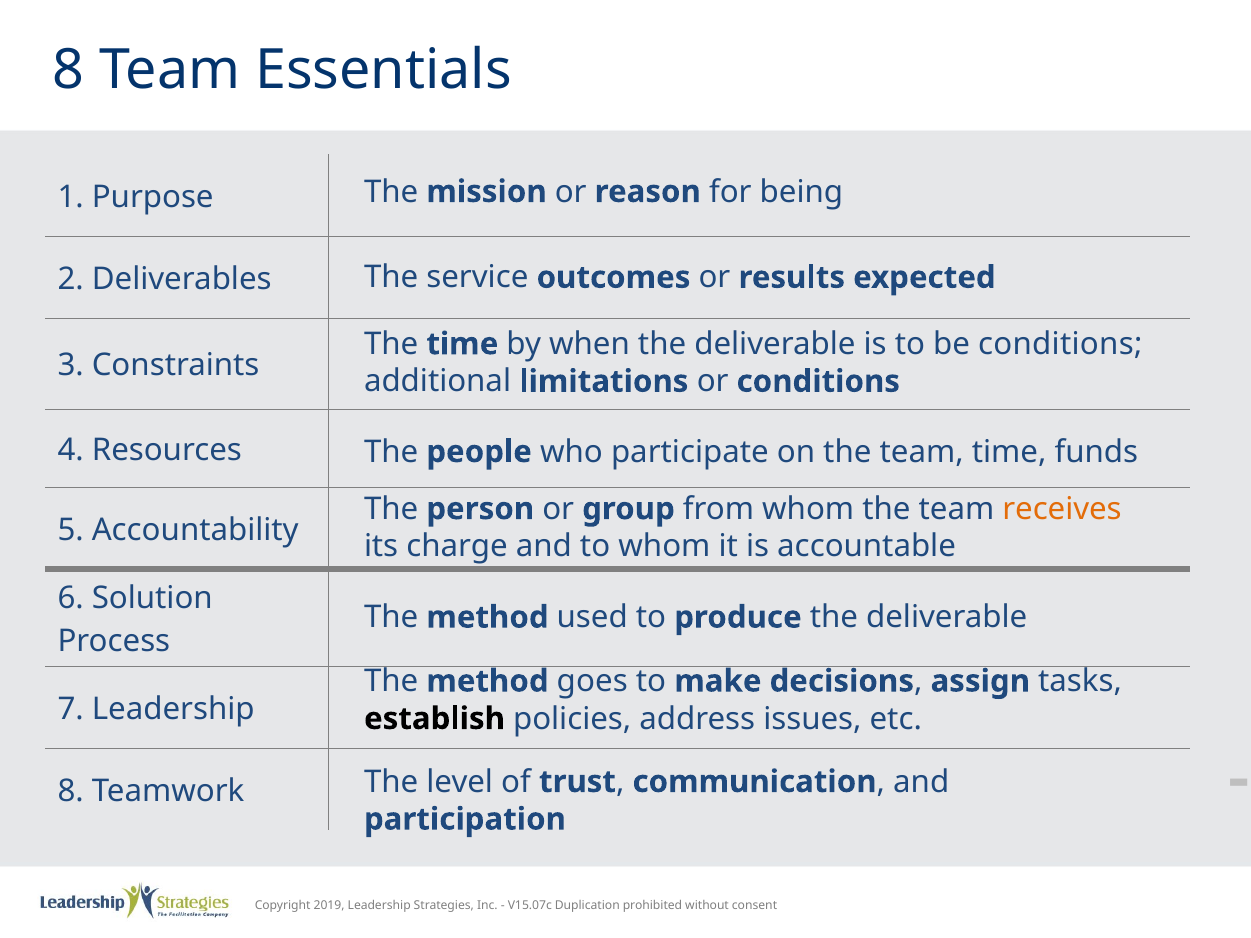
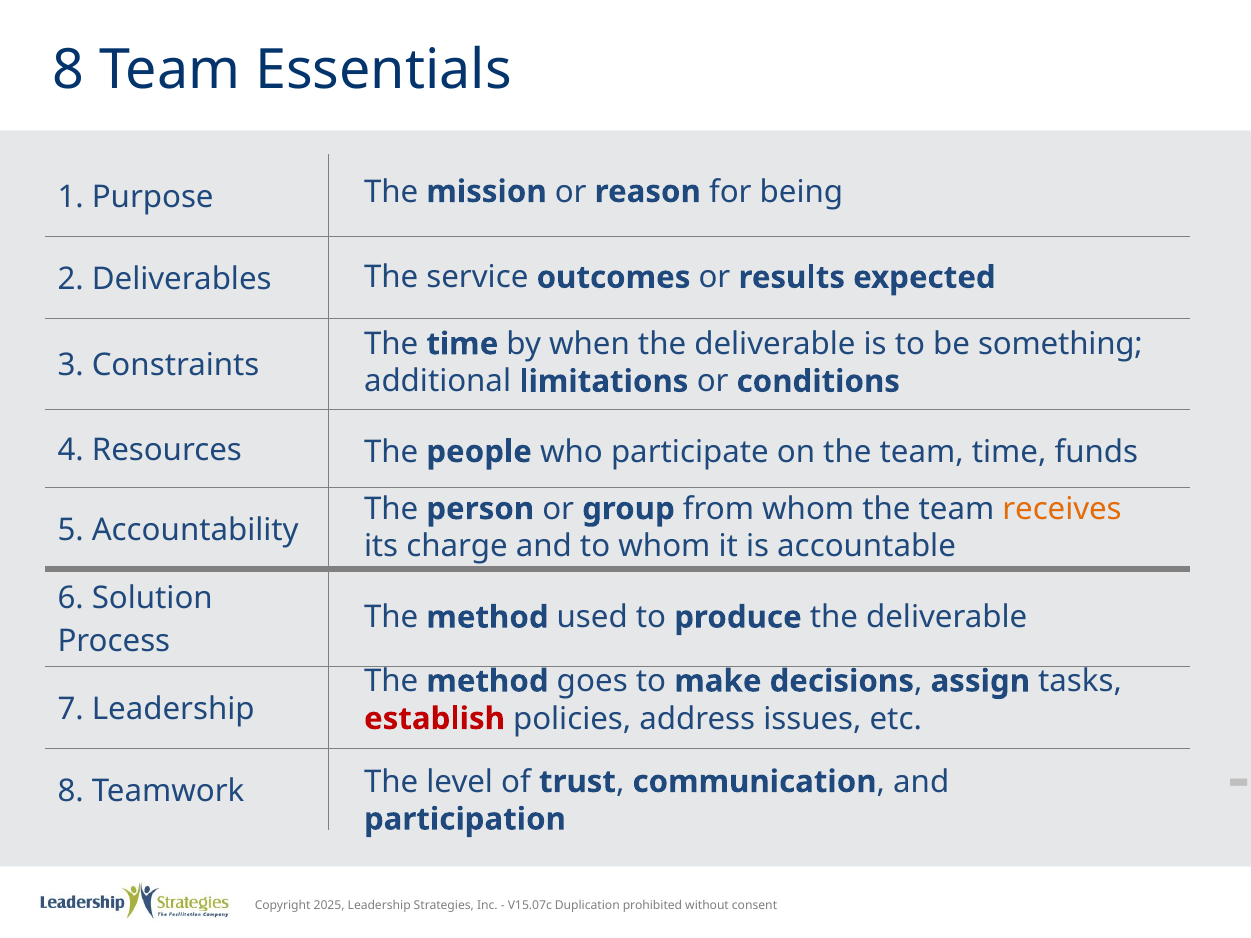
be conditions: conditions -> something
establish colour: black -> red
2019: 2019 -> 2025
